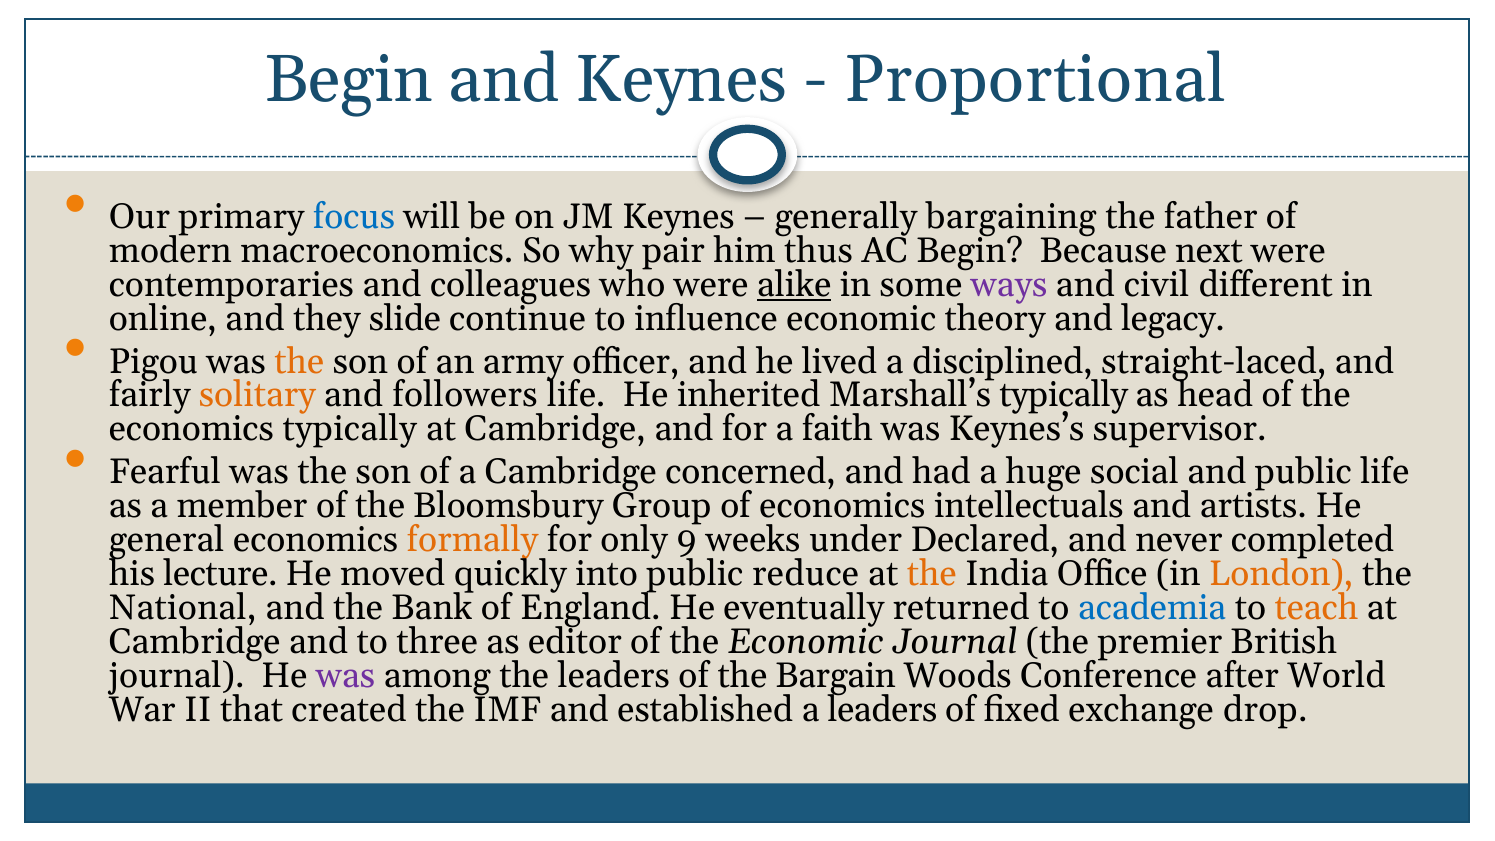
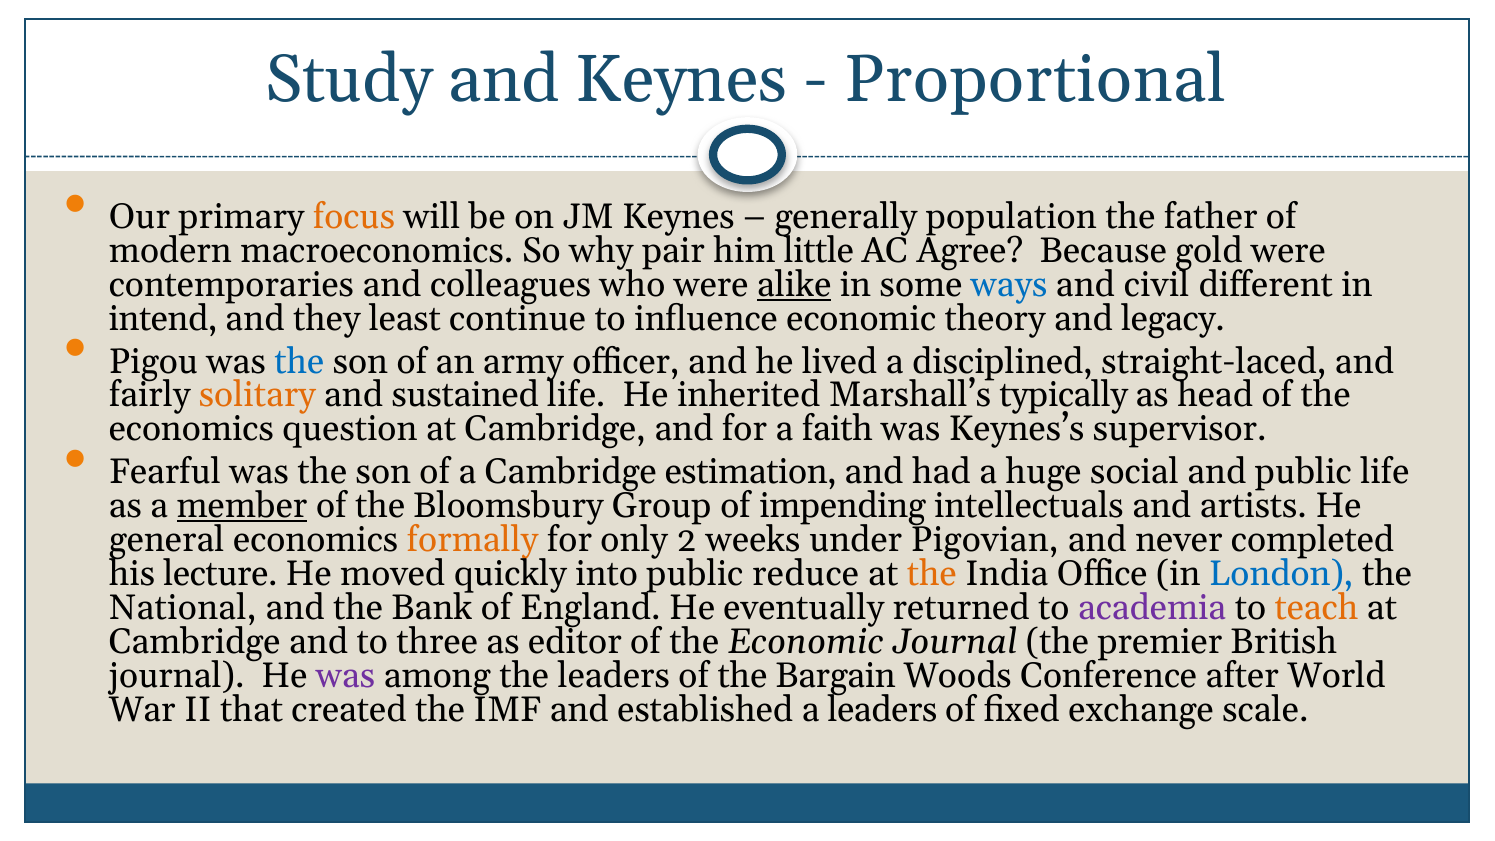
Begin at (349, 80): Begin -> Study
focus colour: blue -> orange
bargaining: bargaining -> population
thus: thus -> little
AC Begin: Begin -> Agree
next: next -> gold
ways colour: purple -> blue
online: online -> intend
slide: slide -> least
the at (299, 361) colour: orange -> blue
followers: followers -> sustained
economics typically: typically -> question
concerned: concerned -> estimation
member underline: none -> present
of economics: economics -> impending
9: 9 -> 2
Declared: Declared -> Pigovian
London colour: orange -> blue
academia colour: blue -> purple
drop: drop -> scale
